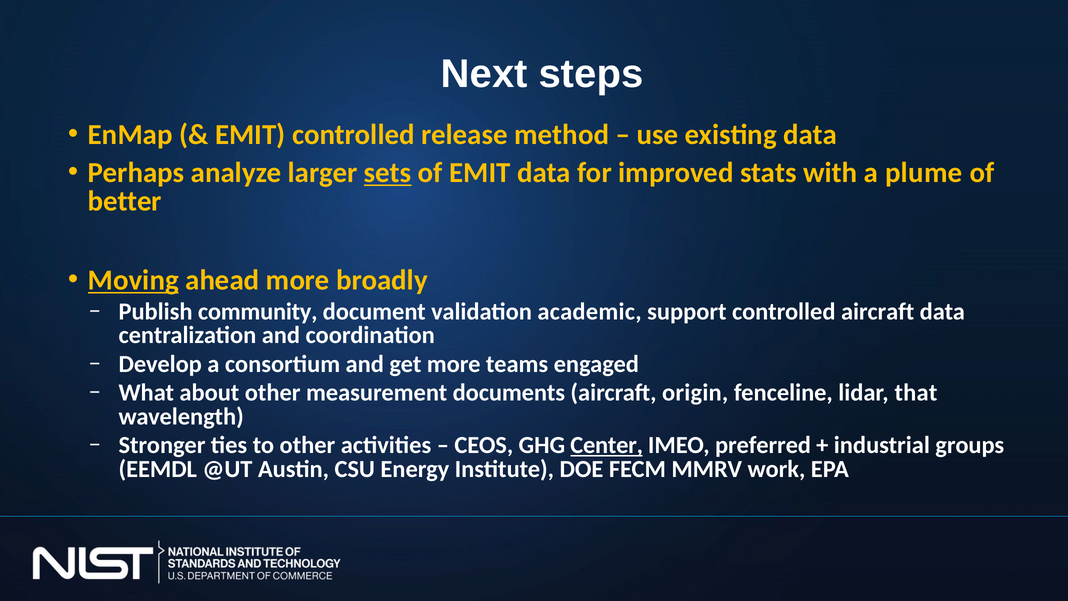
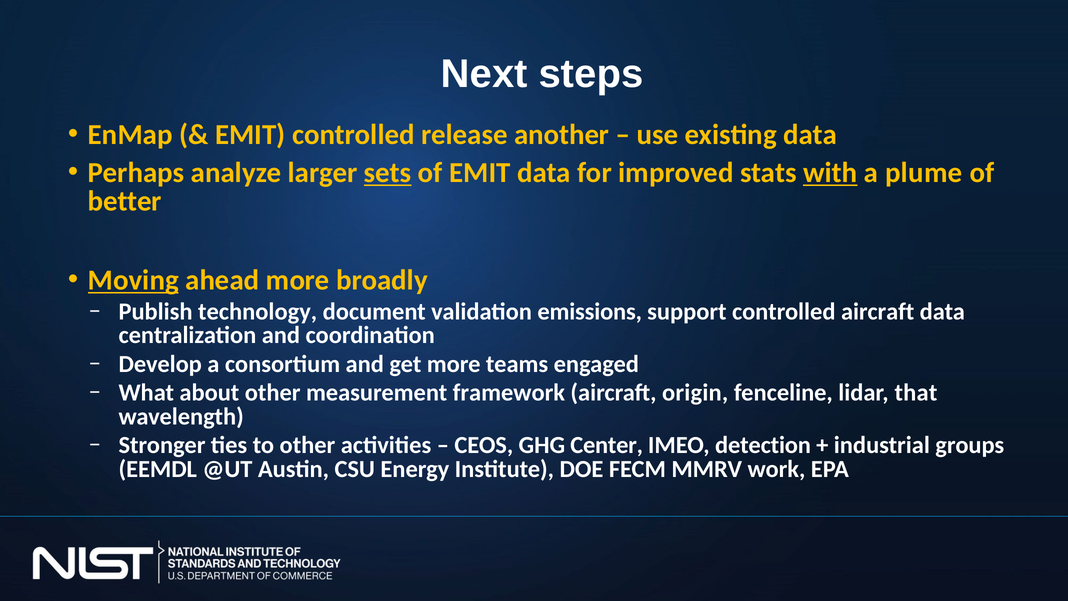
method: method -> another
with underline: none -> present
community: community -> technology
academic: academic -> emissions
documents: documents -> framework
Center underline: present -> none
preferred: preferred -> detection
